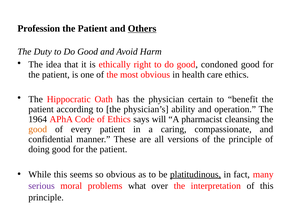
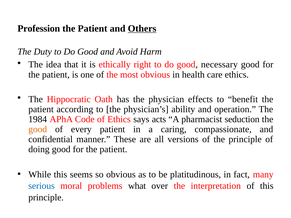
condoned: condoned -> necessary
certain: certain -> effects
1964: 1964 -> 1984
will: will -> acts
cleansing: cleansing -> seduction
platitudinous underline: present -> none
serious colour: purple -> blue
